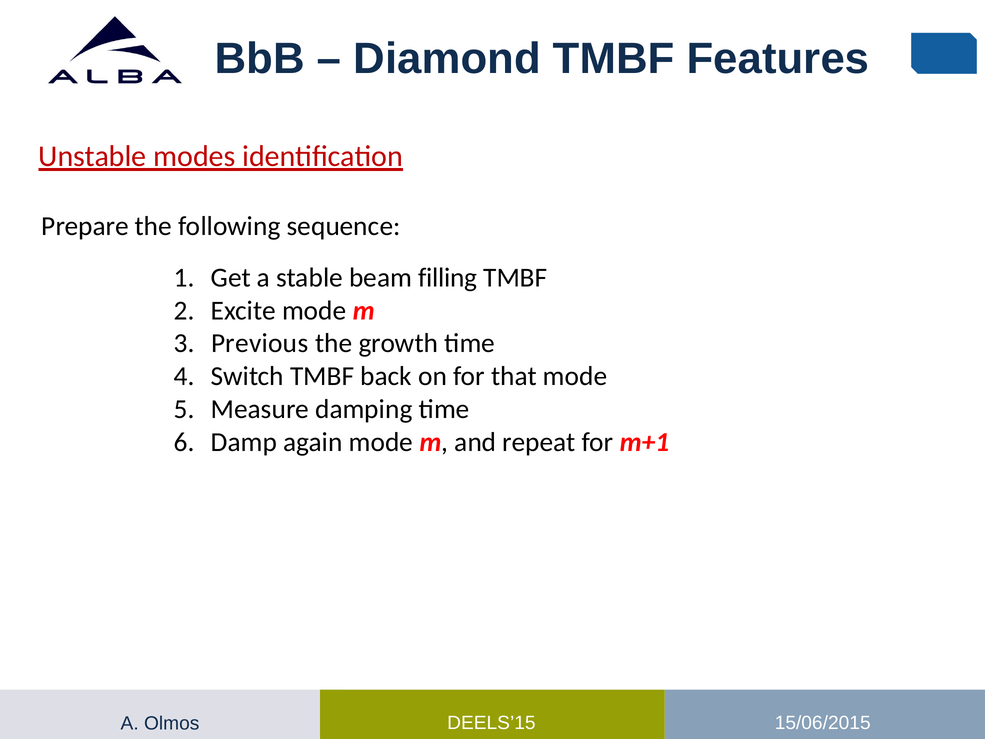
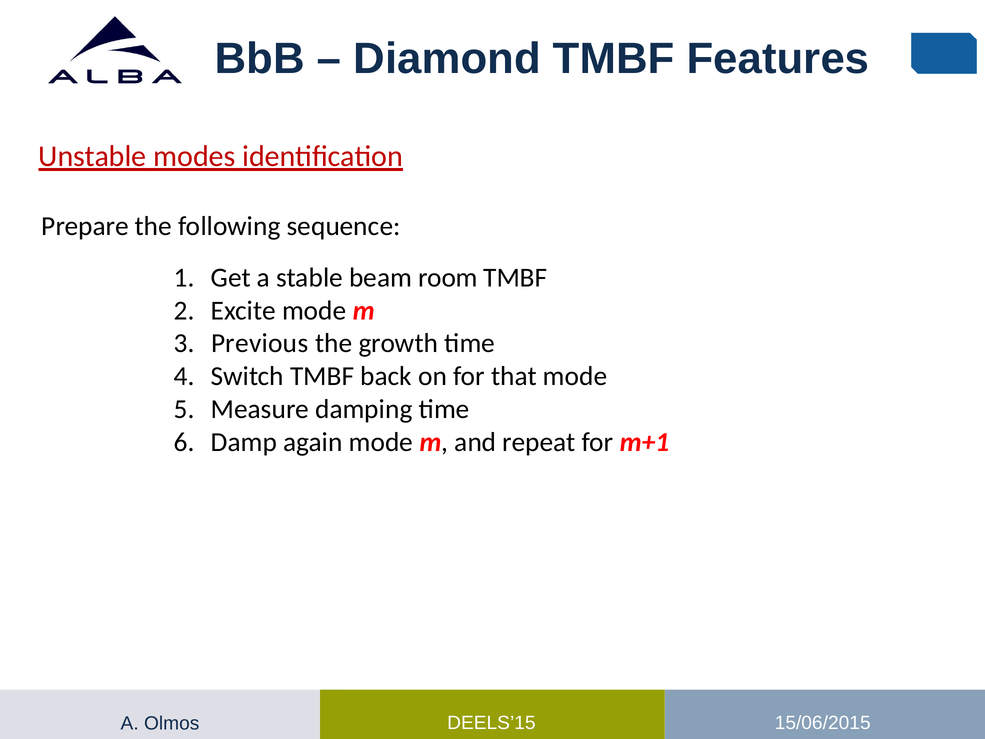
filling: filling -> room
